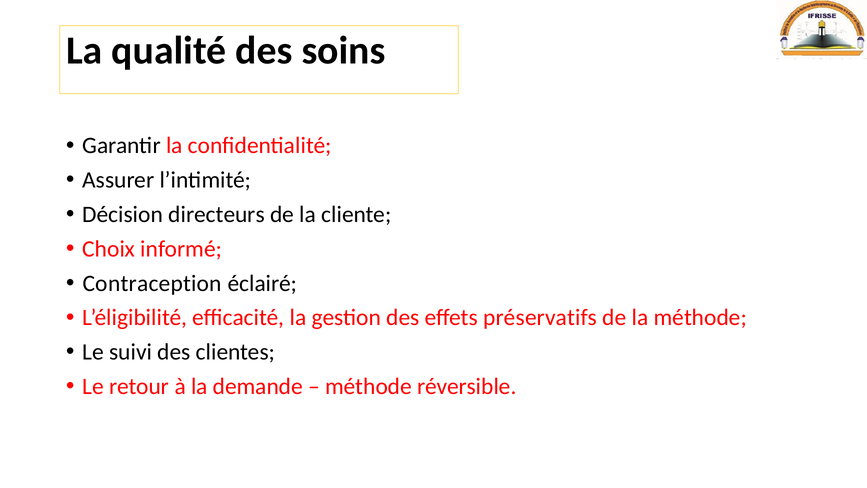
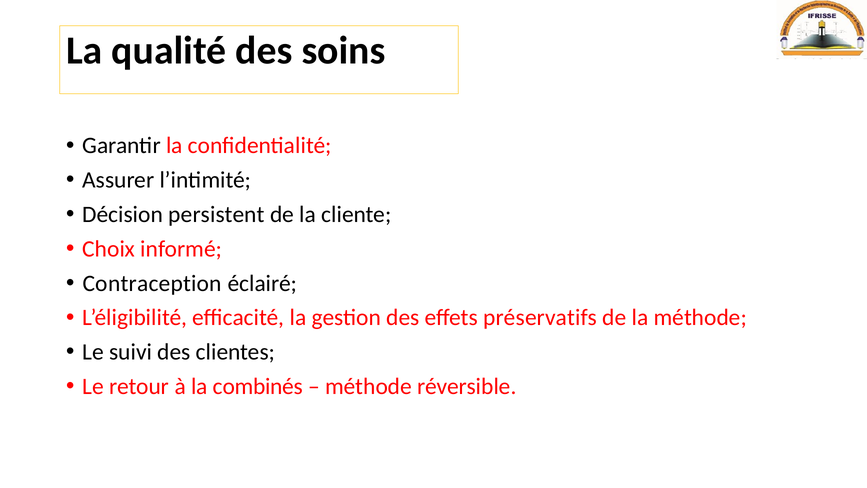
directeurs: directeurs -> persistent
demande: demande -> combinés
